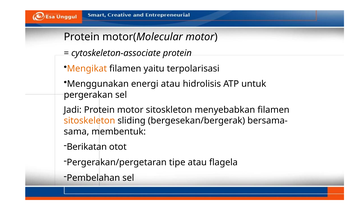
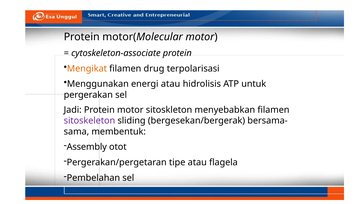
yaitu: yaitu -> drug
sitoskeleton colour: orange -> purple
Berikatan: Berikatan -> Assembly
